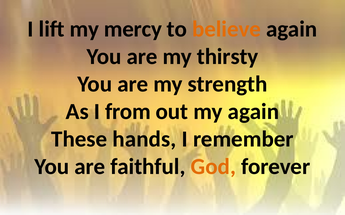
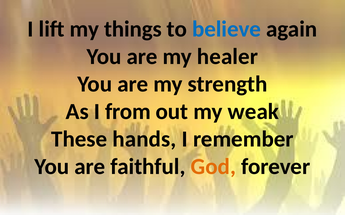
mercy: mercy -> things
believe colour: orange -> blue
thirsty: thirsty -> healer
my again: again -> weak
